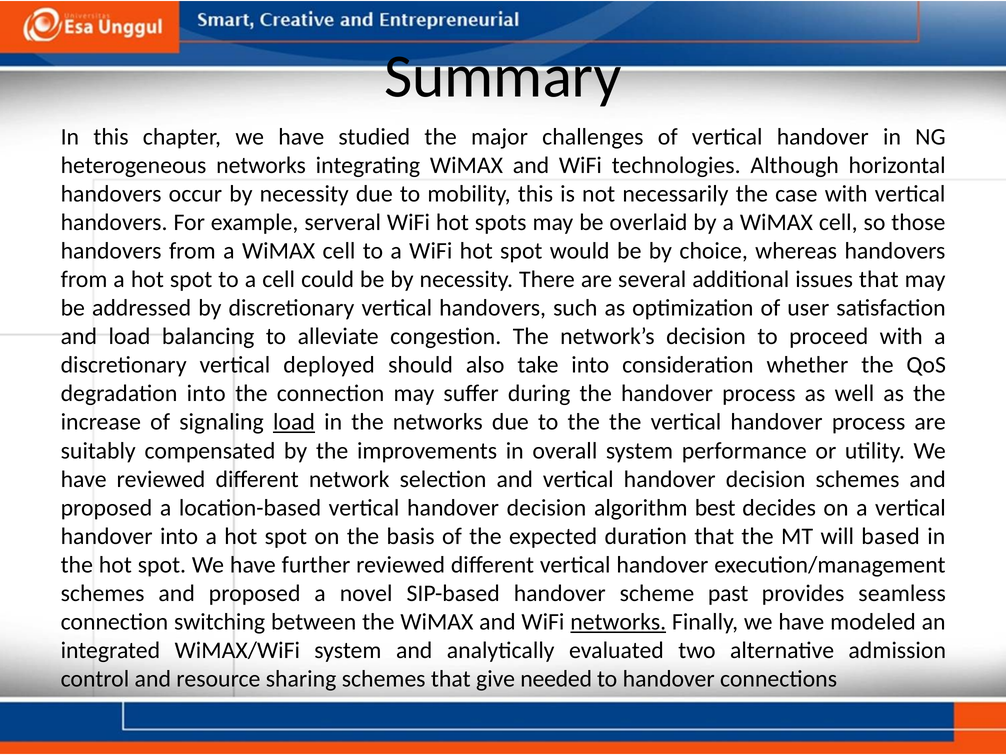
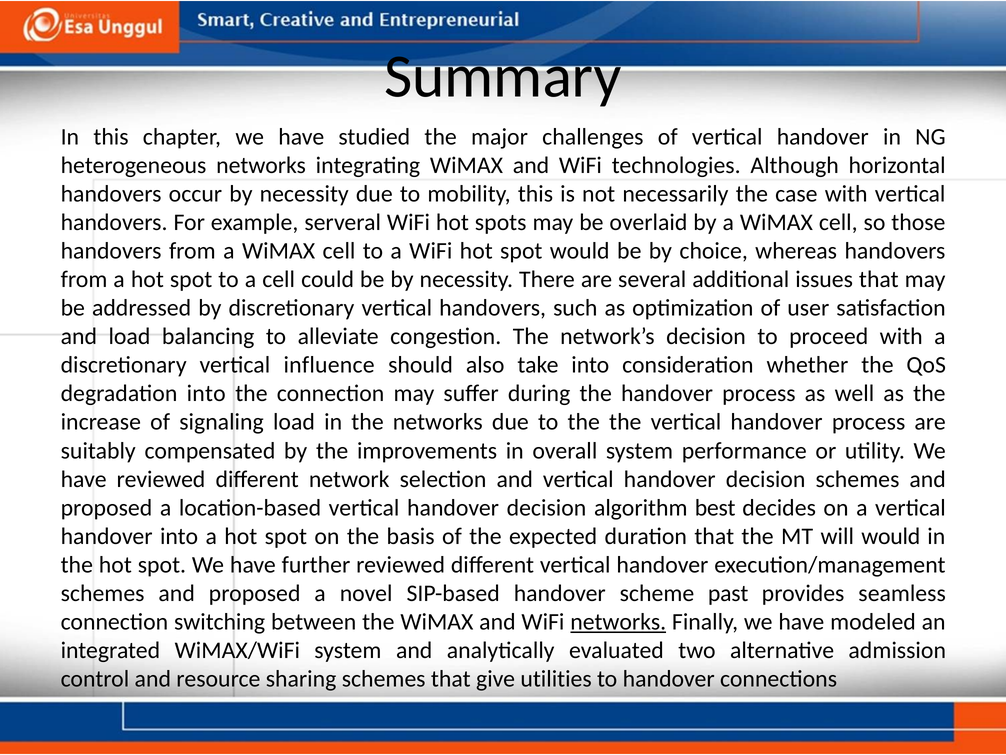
deployed: deployed -> influence
load at (294, 422) underline: present -> none
will based: based -> would
needed: needed -> utilities
